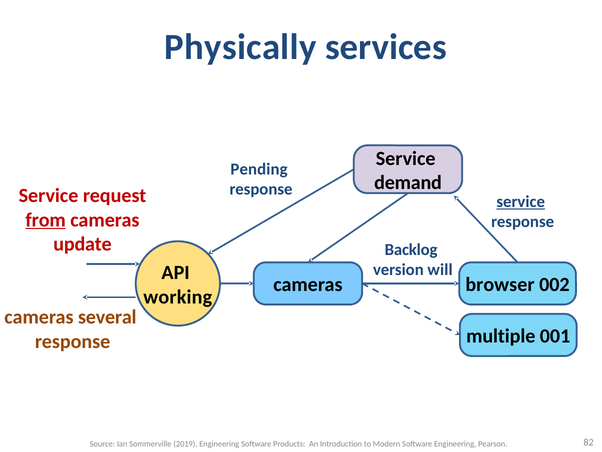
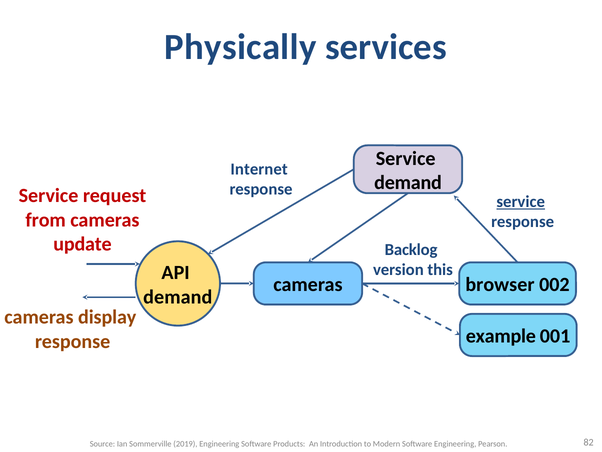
Pending: Pending -> Internet
from underline: present -> none
will: will -> this
working at (178, 297): working -> demand
several: several -> display
multiple: multiple -> example
